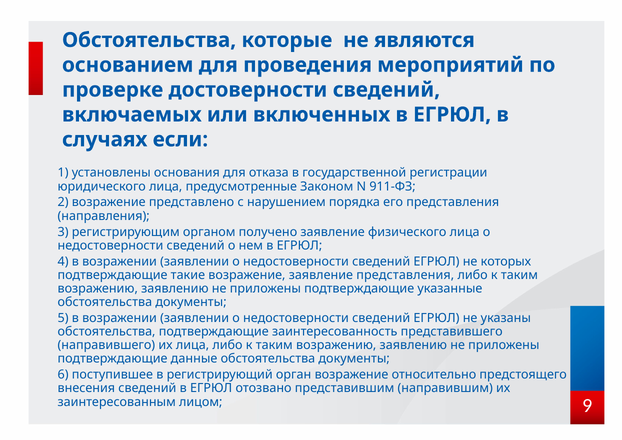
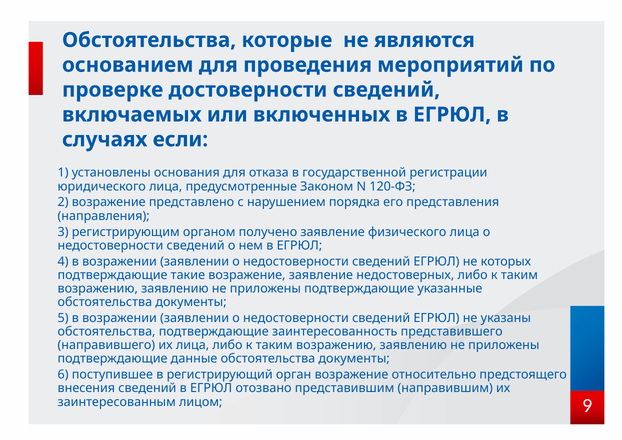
911-ФЗ: 911-ФЗ -> 120-ФЗ
заявление представления: представления -> недостоверных
